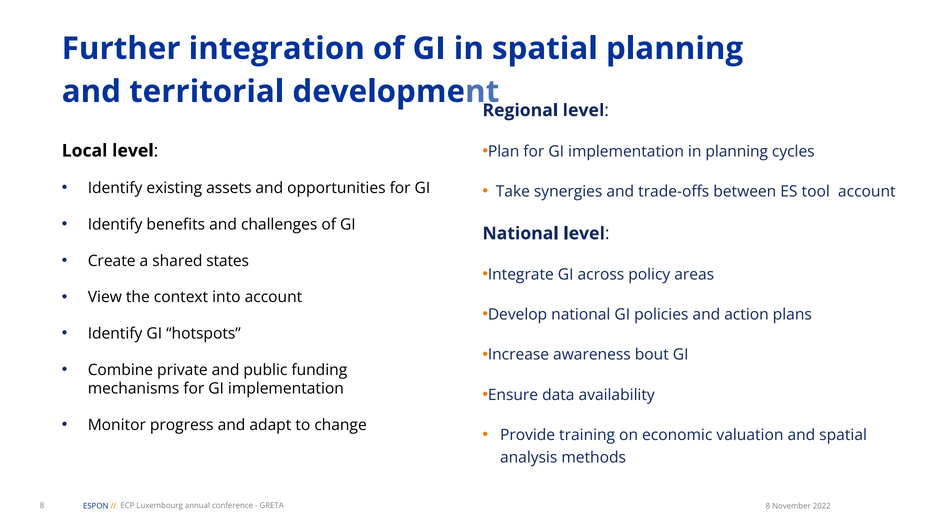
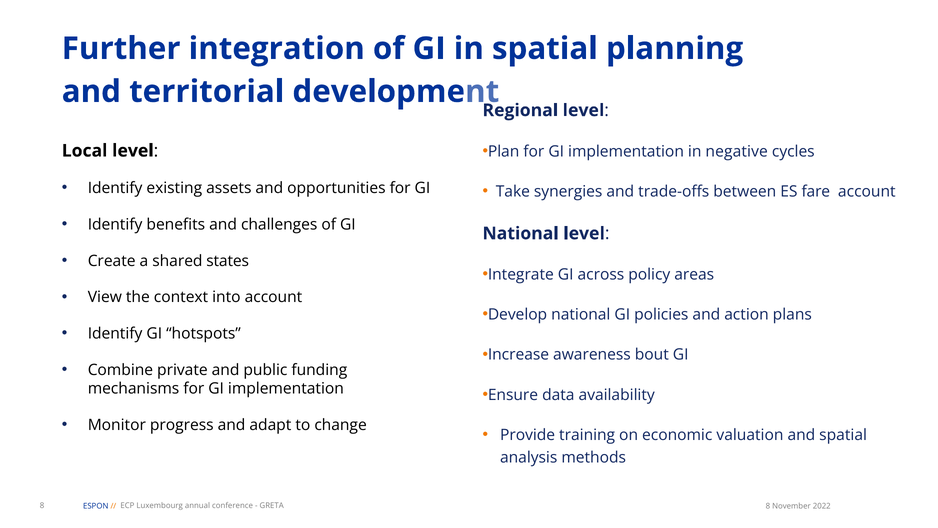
in planning: planning -> negative
tool: tool -> fare
